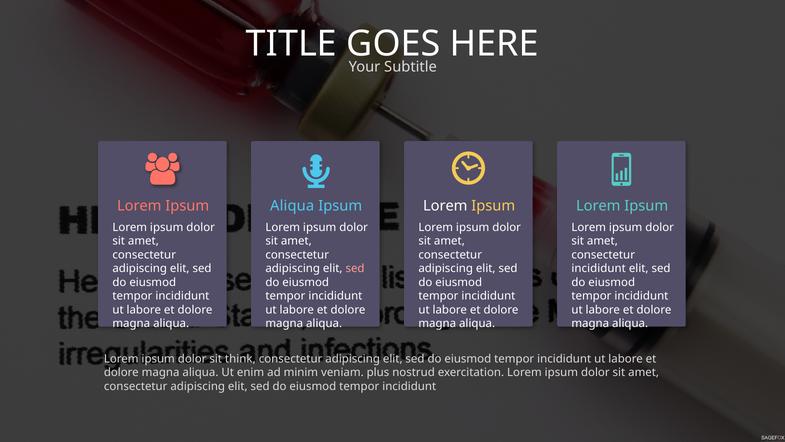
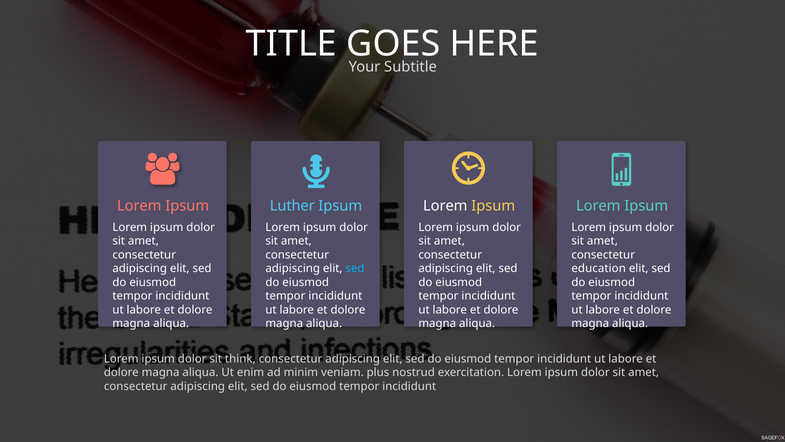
Aliqua at (292, 205): Aliqua -> Luther
sed at (355, 268) colour: pink -> light blue
incididunt at (599, 268): incididunt -> education
